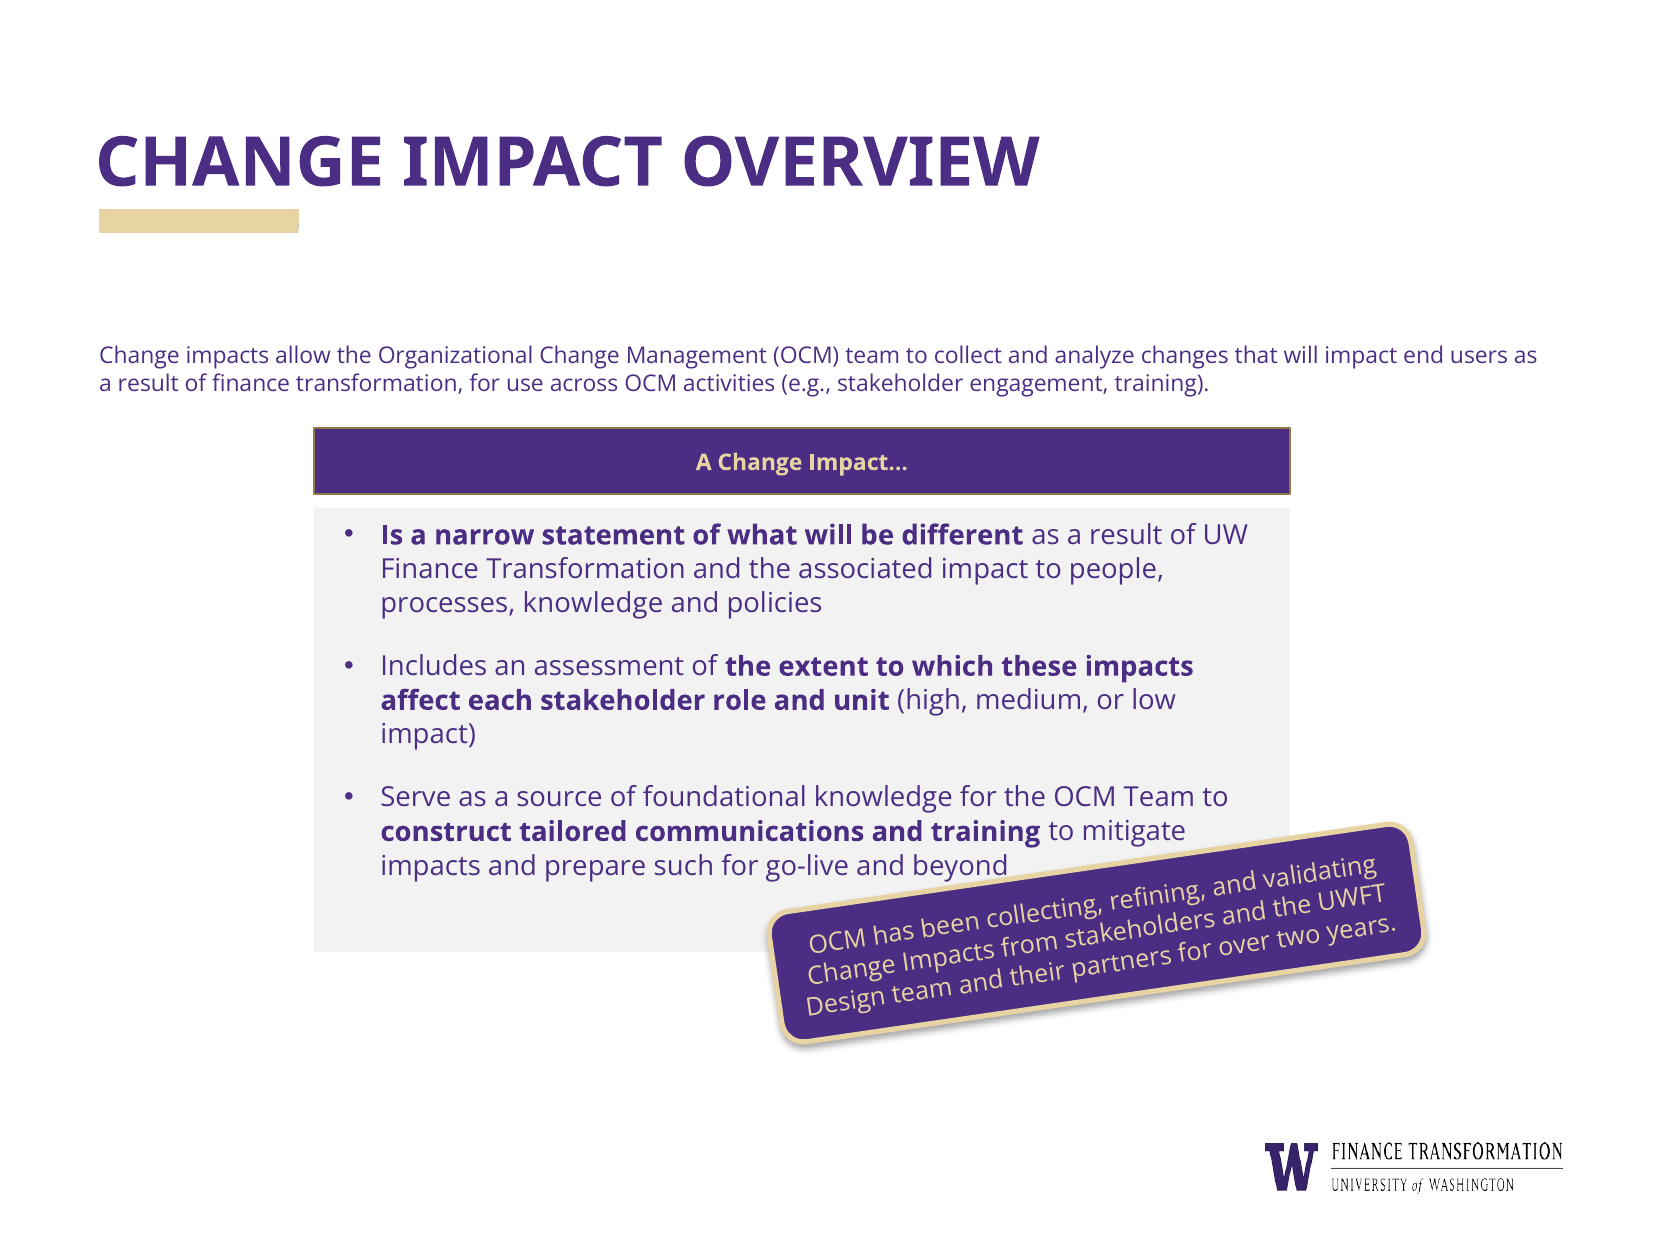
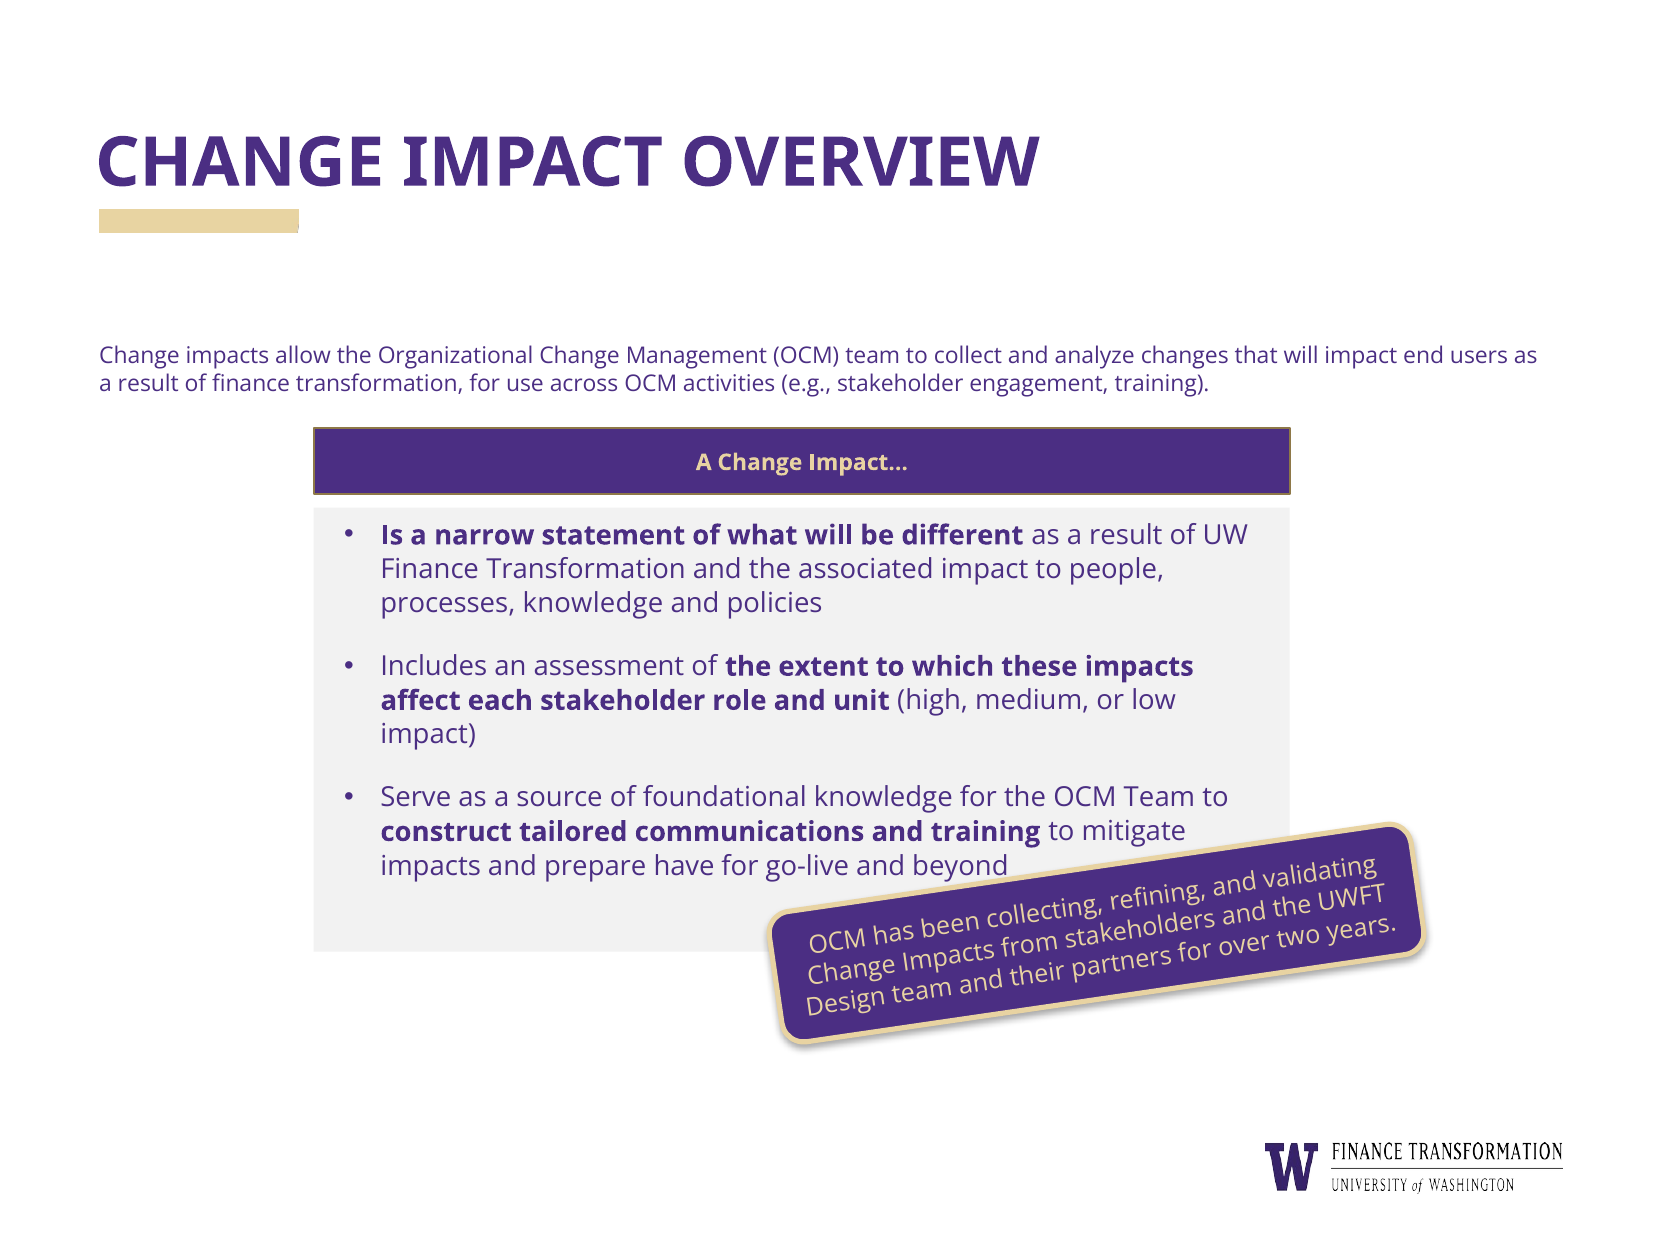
such: such -> have
